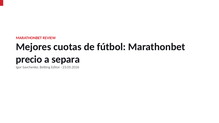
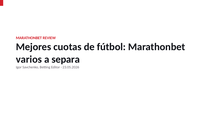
precio: precio -> varios
